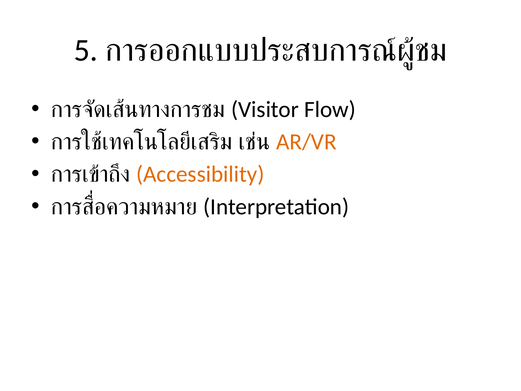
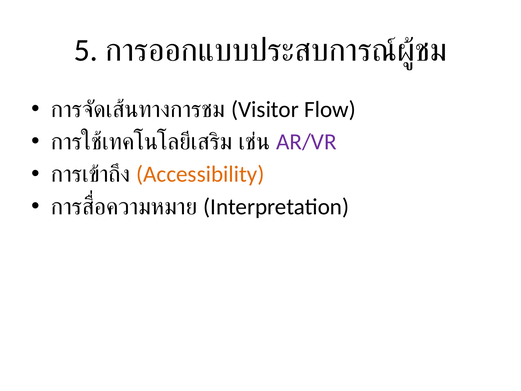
AR/VR colour: orange -> purple
